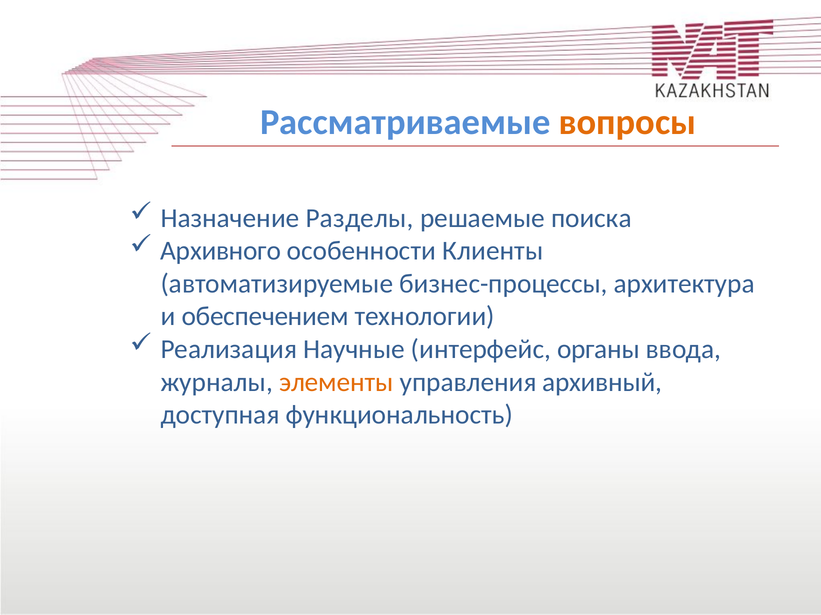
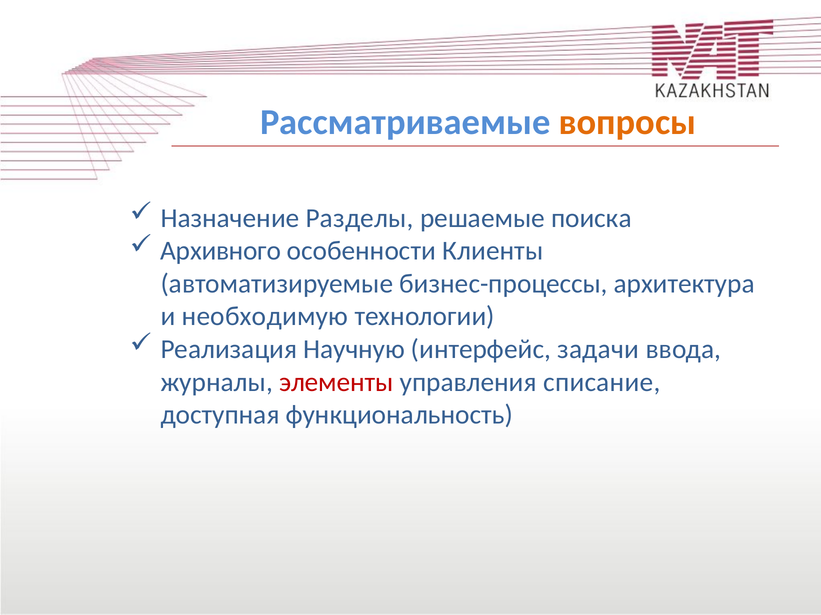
обеспечением: обеспечением -> необходимую
Научные: Научные -> Научную
органы: органы -> задачи
элементы colour: orange -> red
архивный: архивный -> списание
